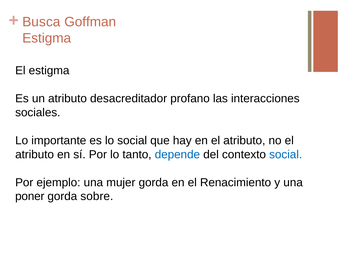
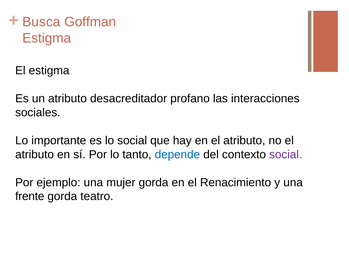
social at (286, 154) colour: blue -> purple
poner: poner -> frente
sobre: sobre -> teatro
